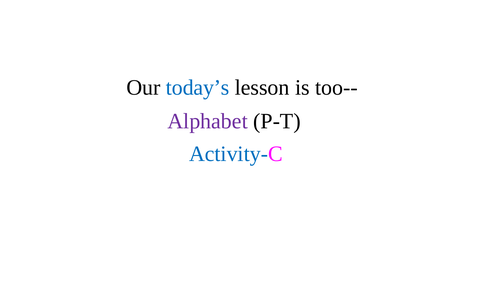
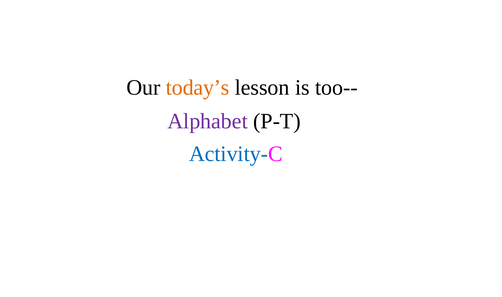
today’s colour: blue -> orange
